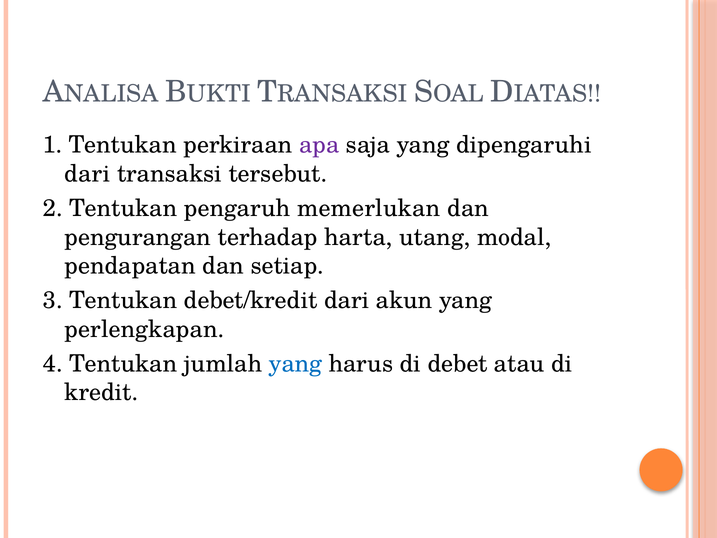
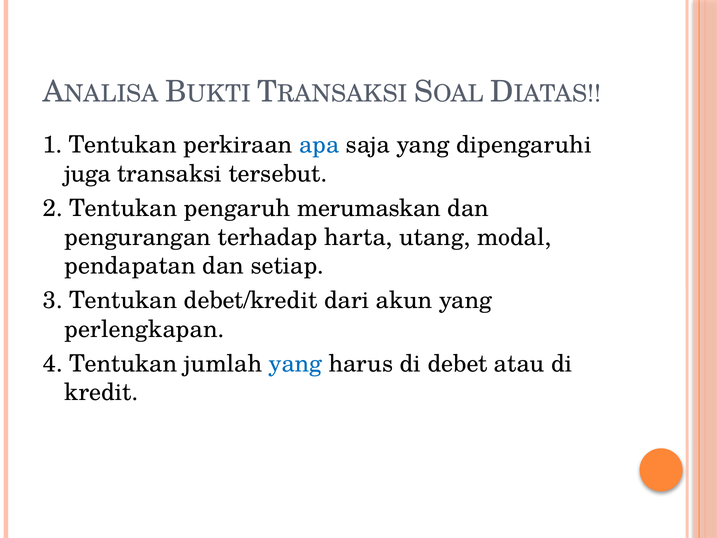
apa colour: purple -> blue
dari at (87, 174): dari -> juga
memerlukan: memerlukan -> merumaskan
